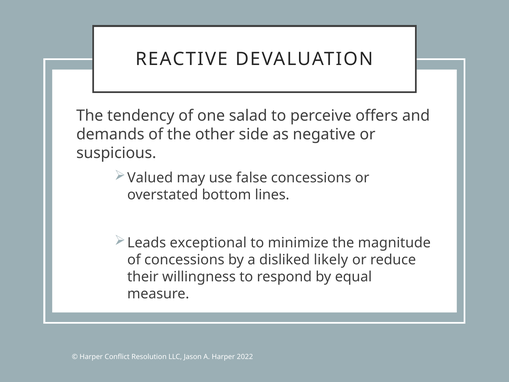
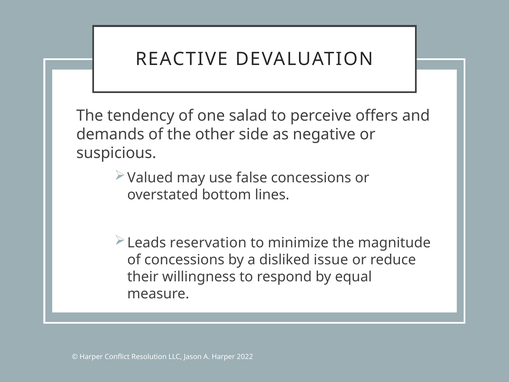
exceptional: exceptional -> reservation
likely: likely -> issue
